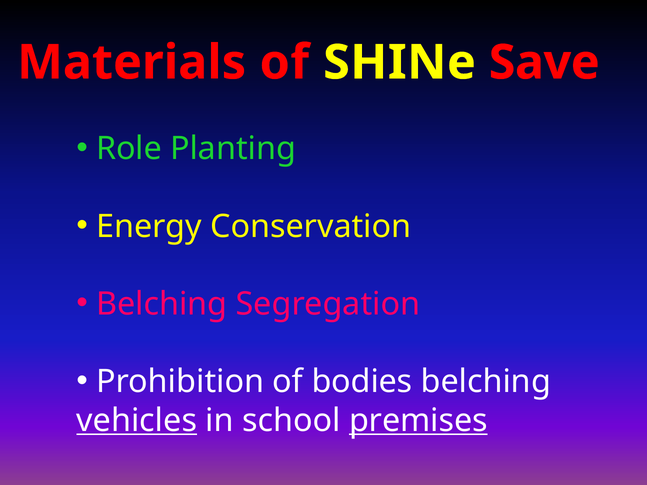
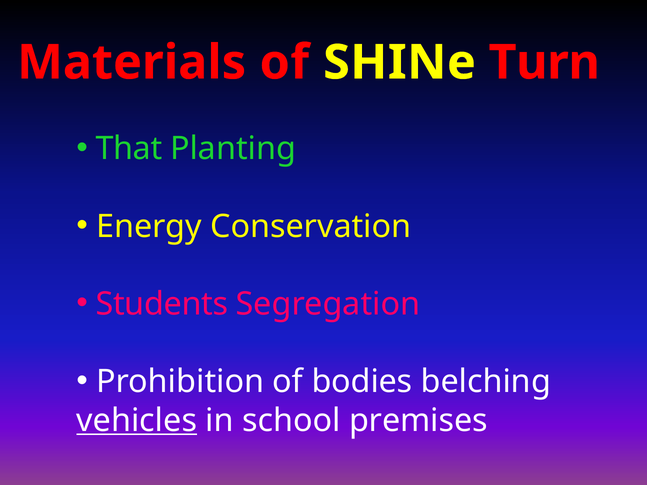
Save: Save -> Turn
Role: Role -> That
Belching at (162, 304): Belching -> Students
premises underline: present -> none
